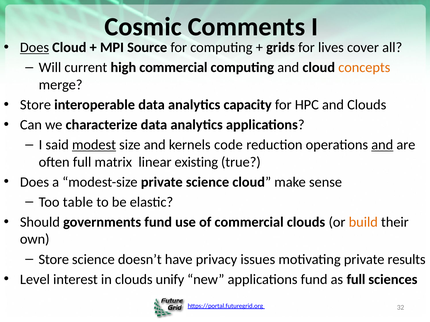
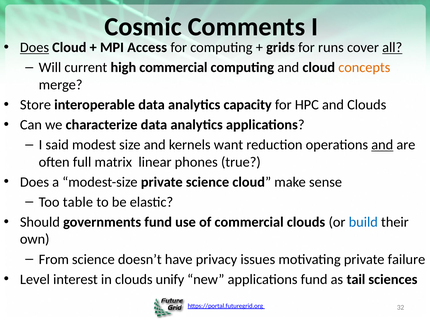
Source: Source -> Access
lives: lives -> runs
all underline: none -> present
modest underline: present -> none
code: code -> want
existing: existing -> phones
build colour: orange -> blue
Store at (54, 260): Store -> From
results: results -> failure
as full: full -> tail
